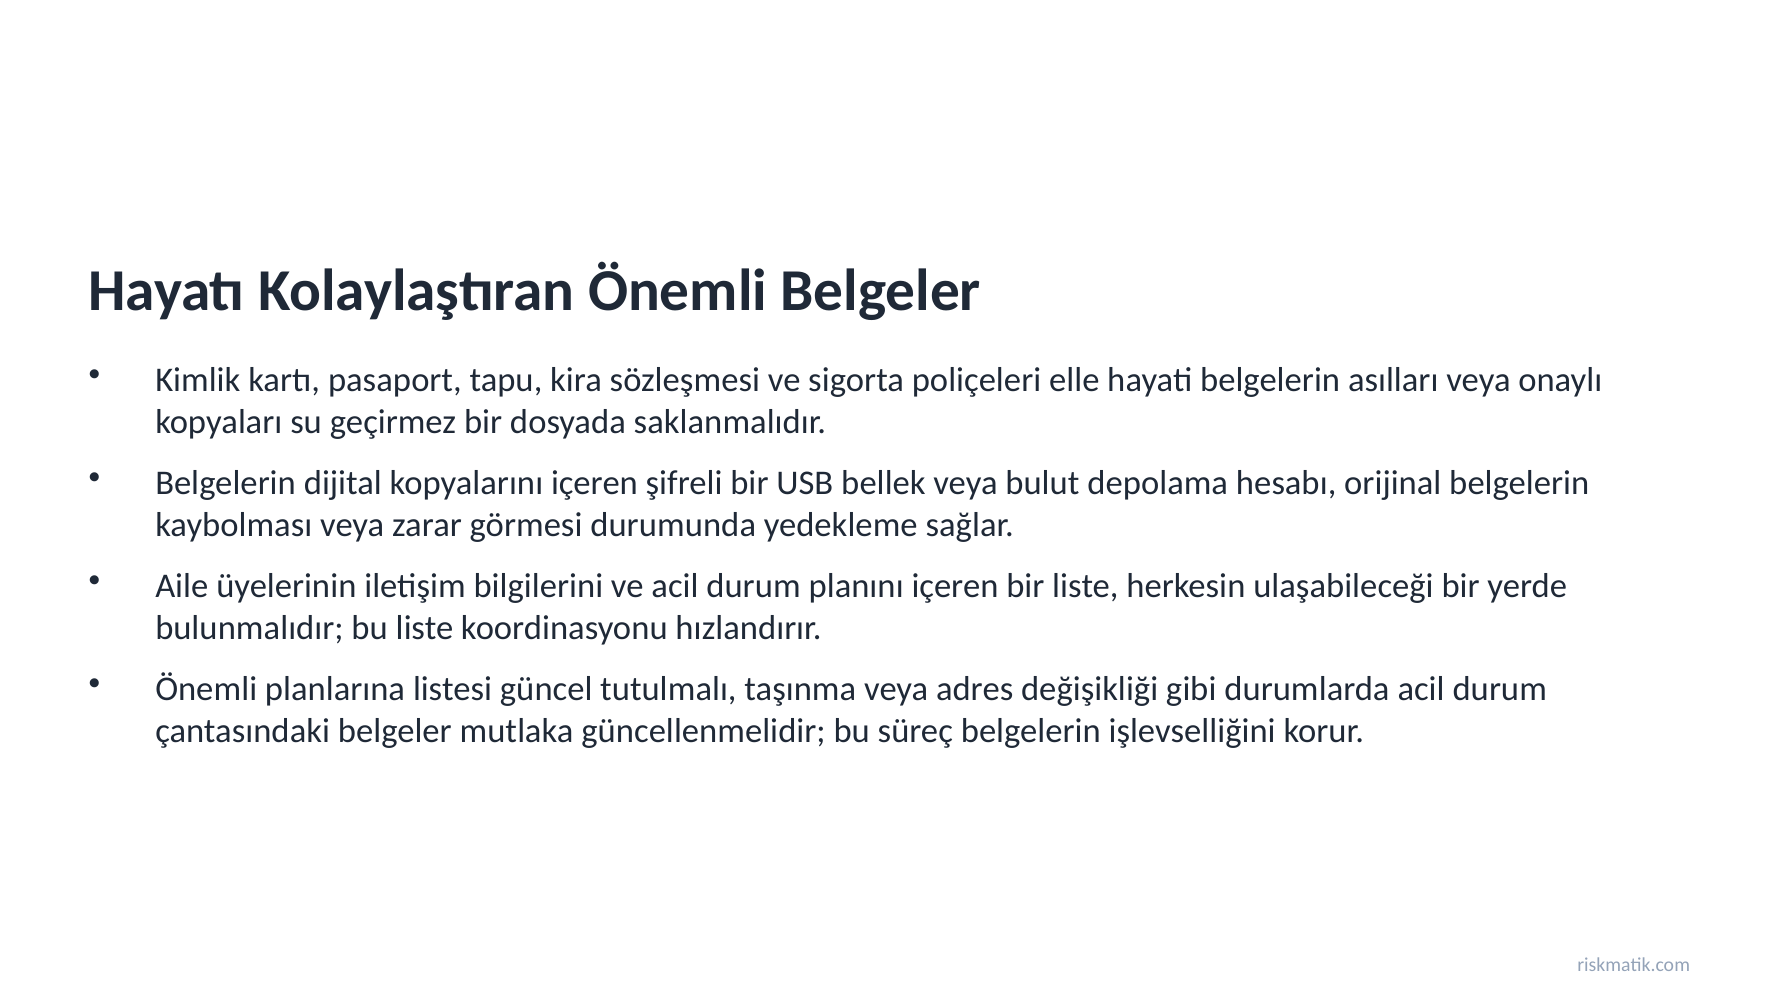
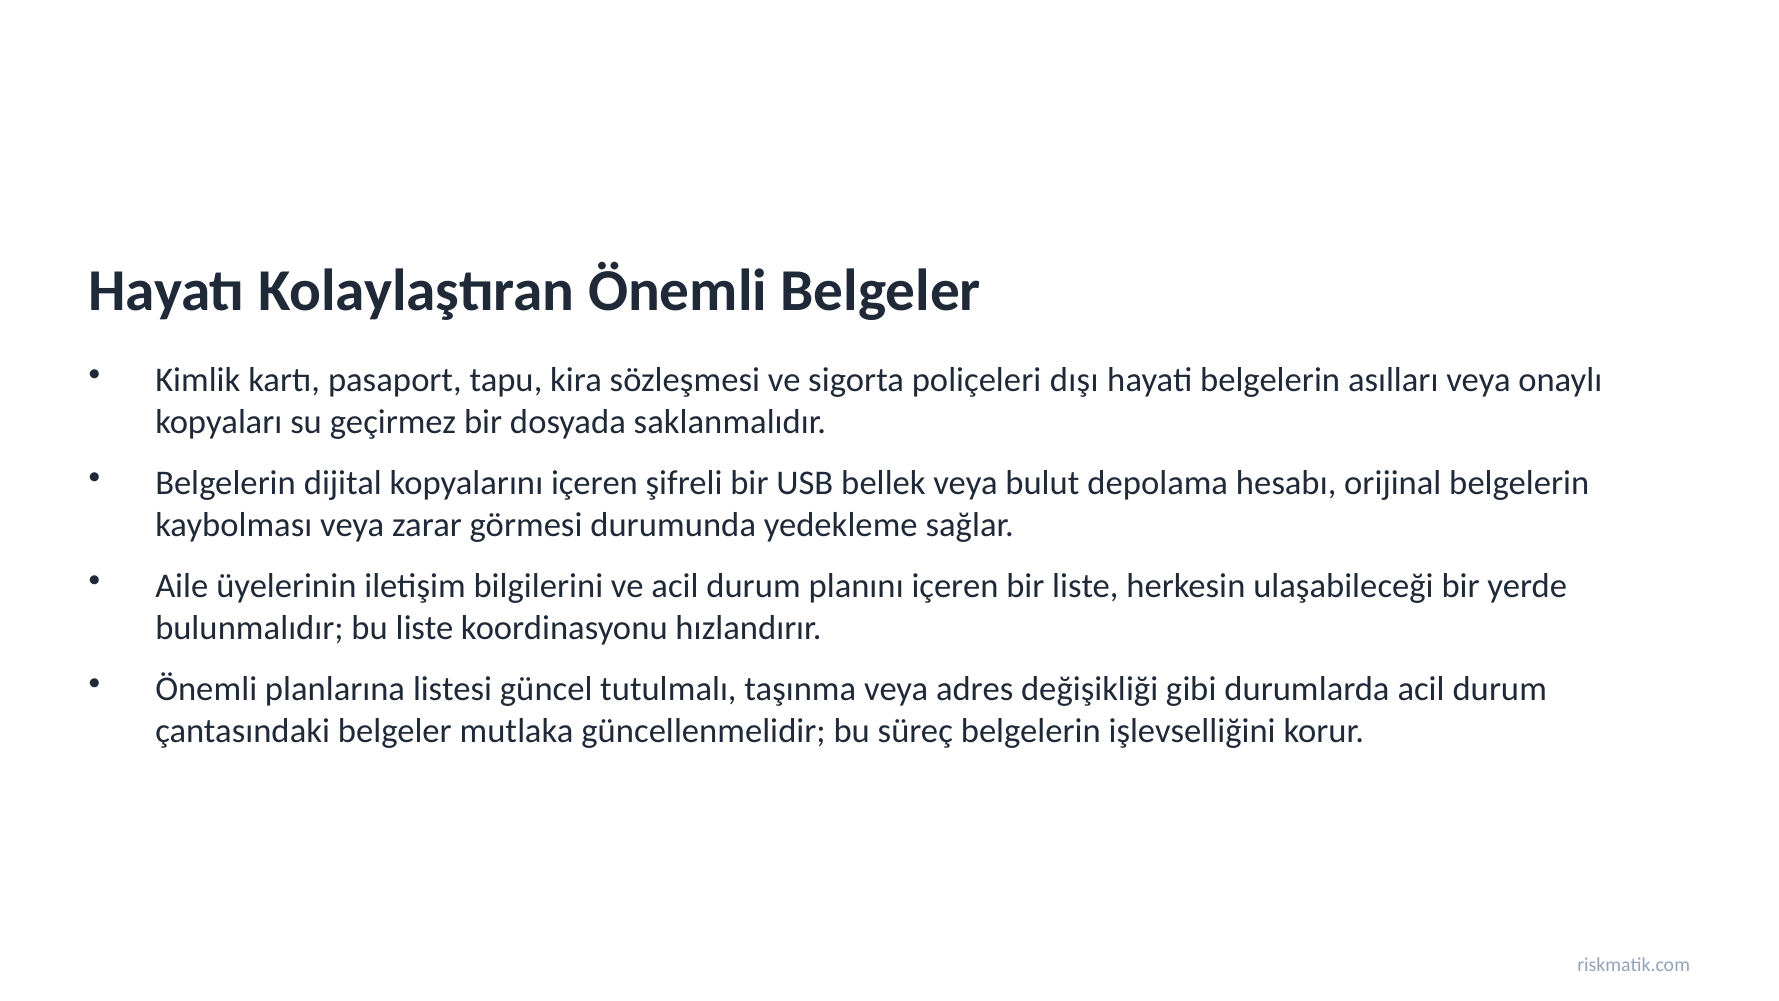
elle: elle -> dışı
